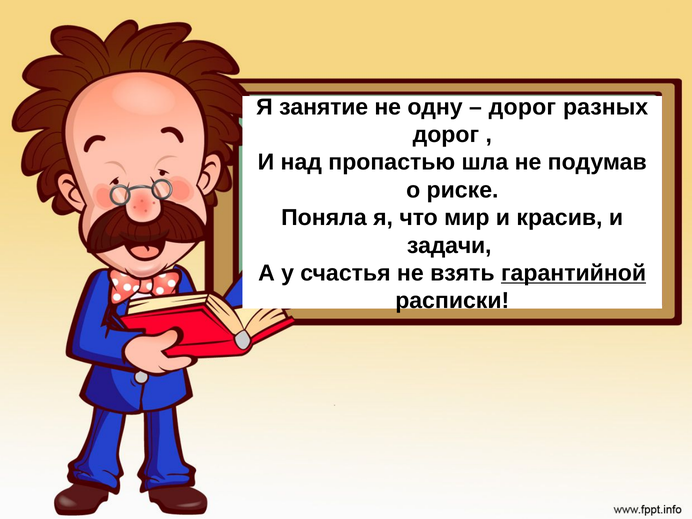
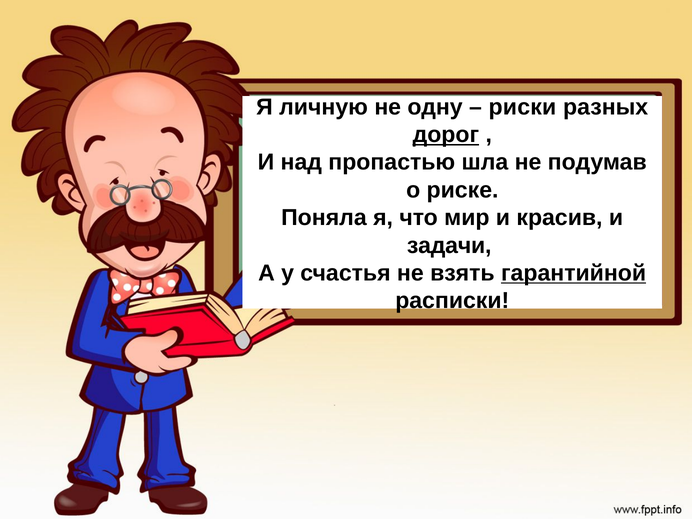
занятие: занятие -> личную
дорог at (522, 107): дорог -> риски
дорог at (446, 135) underline: none -> present
